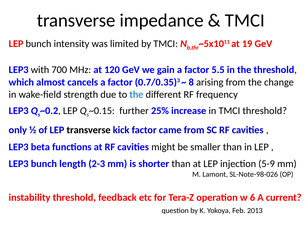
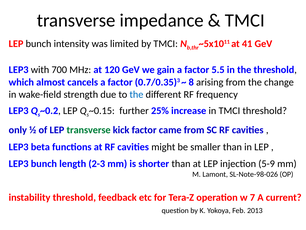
19: 19 -> 41
transverse at (89, 130) colour: black -> green
6: 6 -> 7
